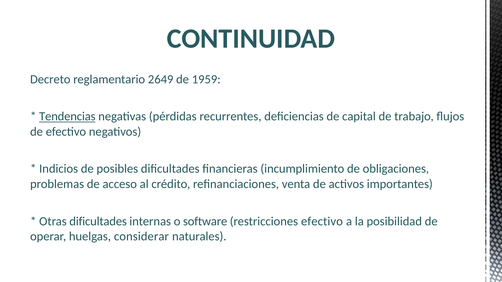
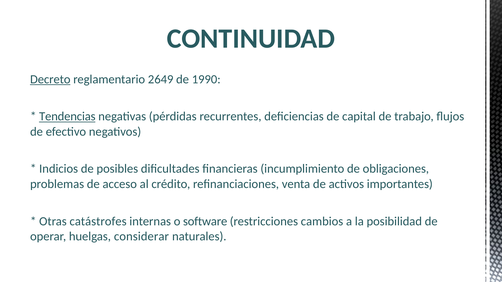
Decreto underline: none -> present
1959: 1959 -> 1990
Otras dificultades: dificultades -> catástrofes
restricciones efectivo: efectivo -> cambios
